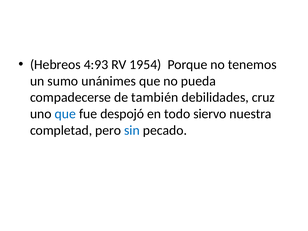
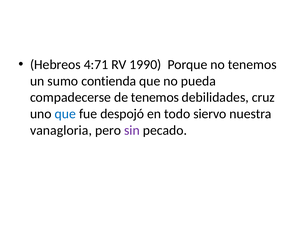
4:93: 4:93 -> 4:71
1954: 1954 -> 1990
unánimes: unánimes -> contienda
de también: también -> tenemos
completad: completad -> vanagloria
sin colour: blue -> purple
